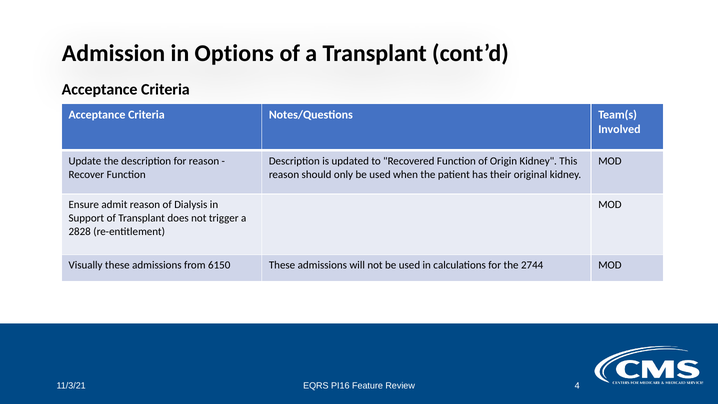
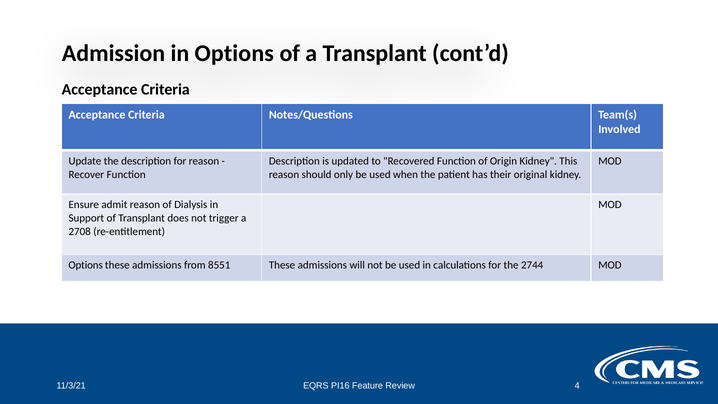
2828: 2828 -> 2708
Visually at (86, 265): Visually -> Options
6150: 6150 -> 8551
